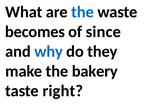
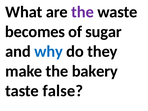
the at (83, 12) colour: blue -> purple
since: since -> sugar
right: right -> false
